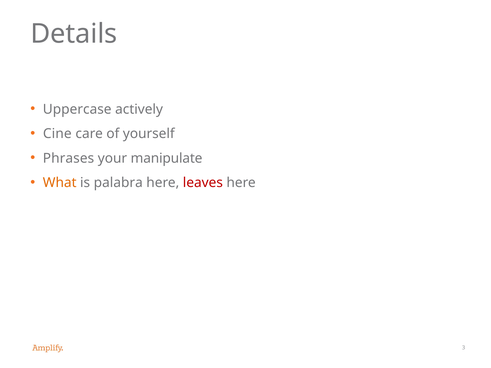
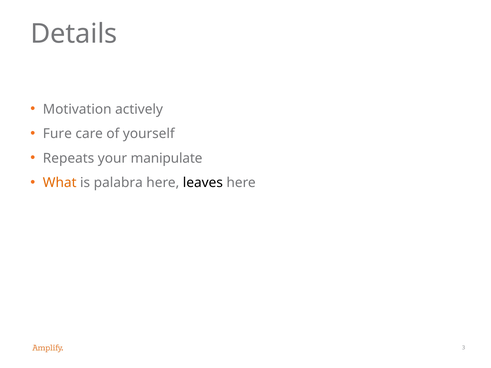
Uppercase: Uppercase -> Motivation
Cine: Cine -> Fure
Phrases: Phrases -> Repeats
leaves colour: red -> black
